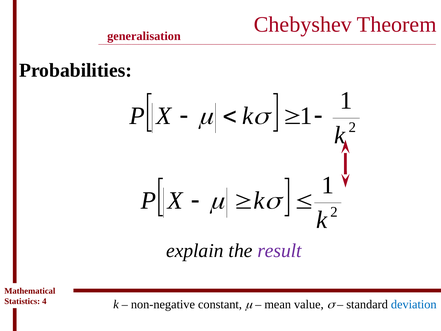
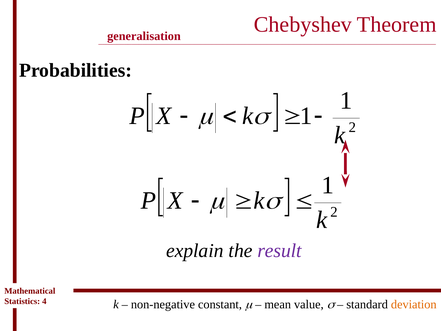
deviation colour: blue -> orange
